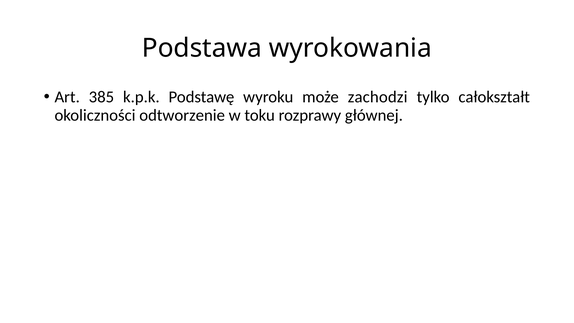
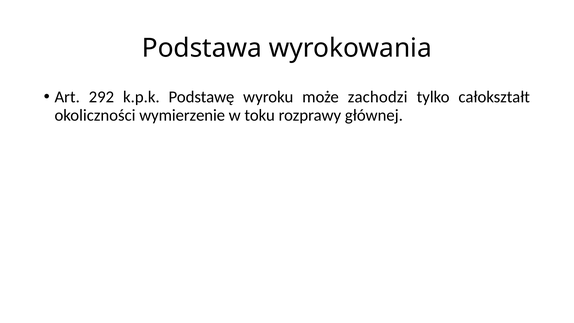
385: 385 -> 292
odtworzenie: odtworzenie -> wymierzenie
